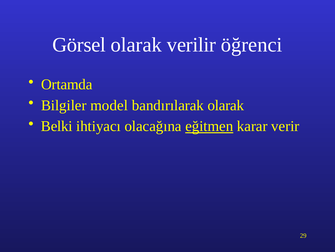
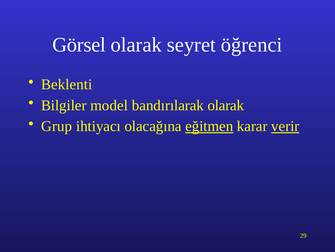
verilir: verilir -> seyret
Ortamda: Ortamda -> Beklenti
Belki: Belki -> Grup
verir underline: none -> present
